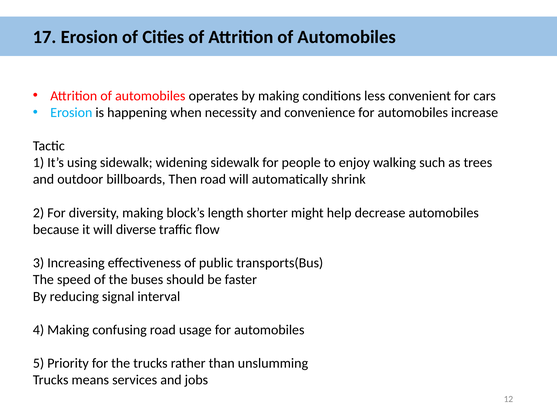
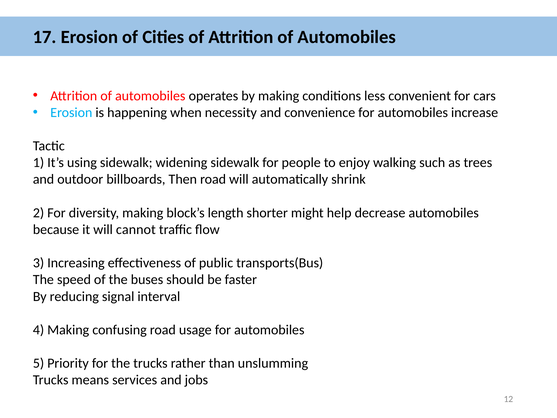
diverse: diverse -> cannot
